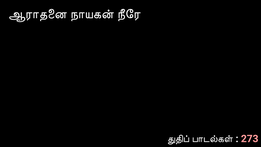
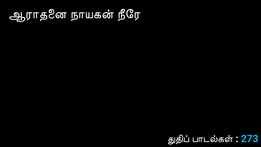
273 colour: pink -> light blue
